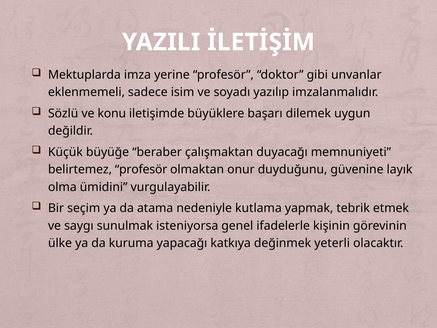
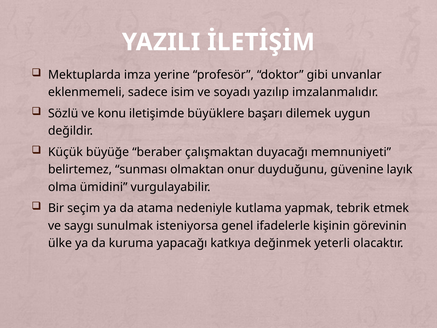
belirtemez profesör: profesör -> sunması
